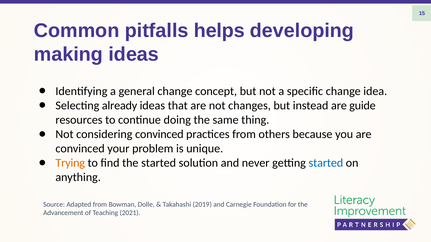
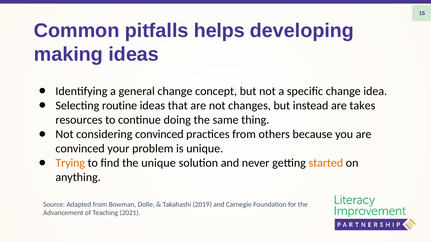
already: already -> routine
guide: guide -> takes
the started: started -> unique
started at (326, 163) colour: blue -> orange
